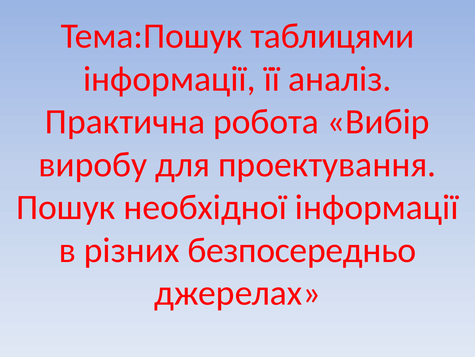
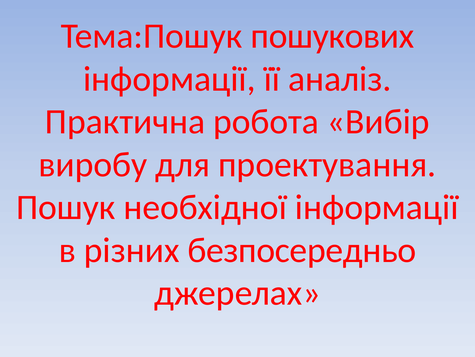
таблицями: таблицями -> пошукових
